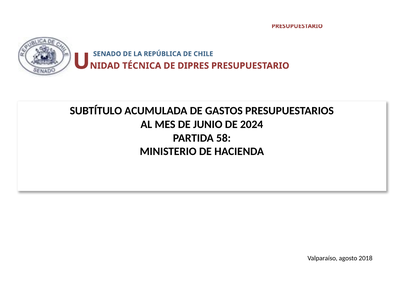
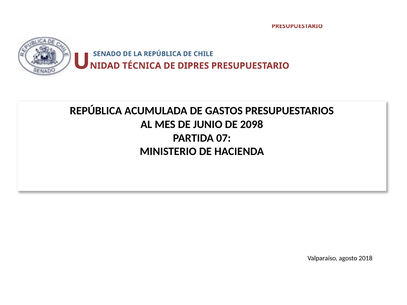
SUBTÍTULO at (96, 111): SUBTÍTULO -> REPÚBLICA
2024: 2024 -> 2098
58: 58 -> 07
